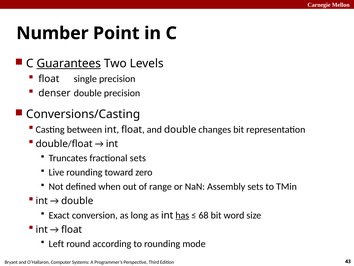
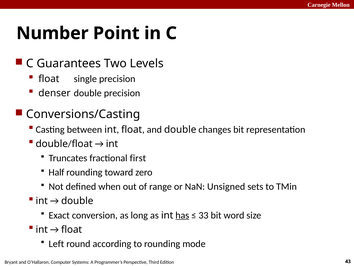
Guarantees underline: present -> none
fractional sets: sets -> first
Live: Live -> Half
Assembly: Assembly -> Unsigned
68: 68 -> 33
